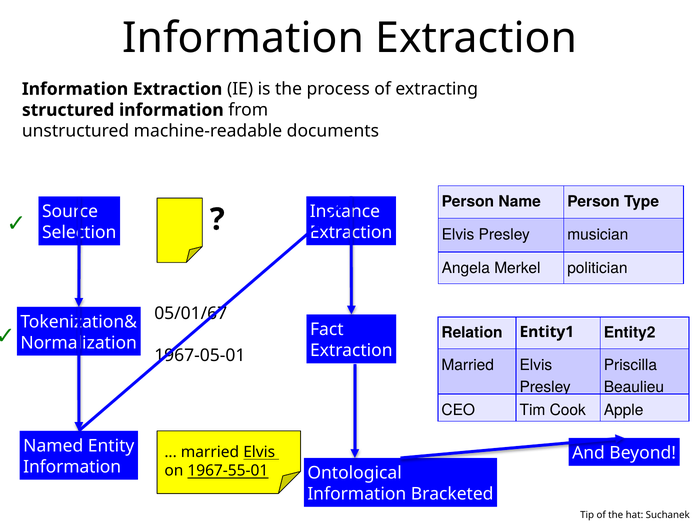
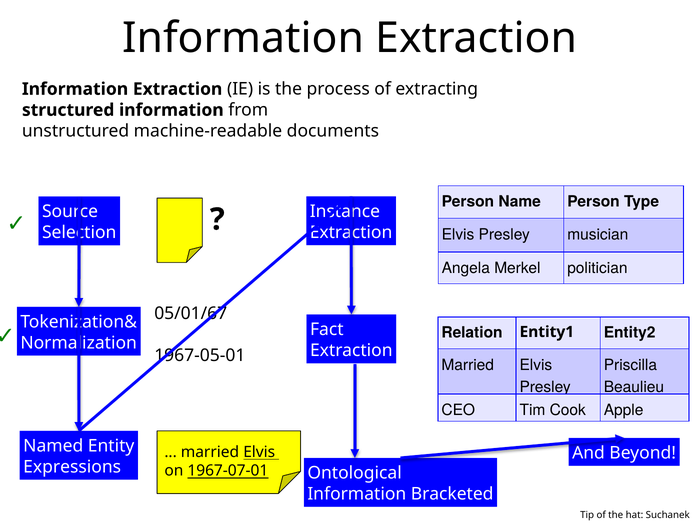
Information at (72, 467): Information -> Expressions
1967-55-01: 1967-55-01 -> 1967-07-01
